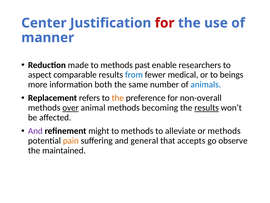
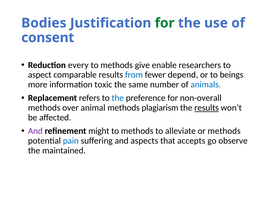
Center: Center -> Bodies
for at (165, 23) colour: red -> green
manner: manner -> consent
made: made -> every
past: past -> give
medical: medical -> depend
both: both -> toxic
the at (118, 98) colour: orange -> blue
over underline: present -> none
becoming: becoming -> plagiarism
pain colour: orange -> blue
general: general -> aspects
